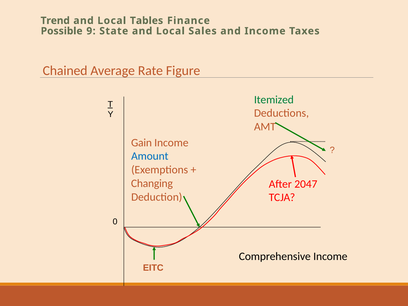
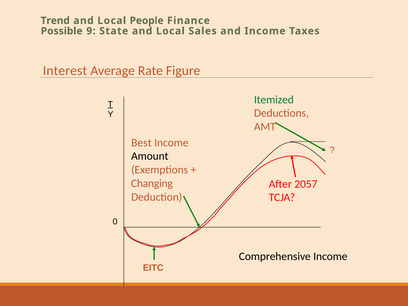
Tables: Tables -> People
Chained: Chained -> Interest
Gain: Gain -> Best
Amount colour: blue -> black
2047: 2047 -> 2057
